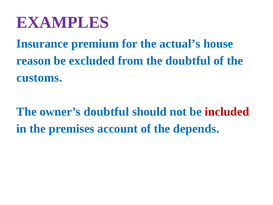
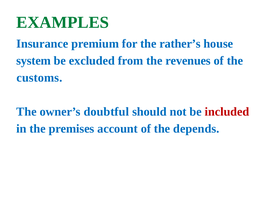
EXAMPLES colour: purple -> green
actual’s: actual’s -> rather’s
reason: reason -> system
the doubtful: doubtful -> revenues
